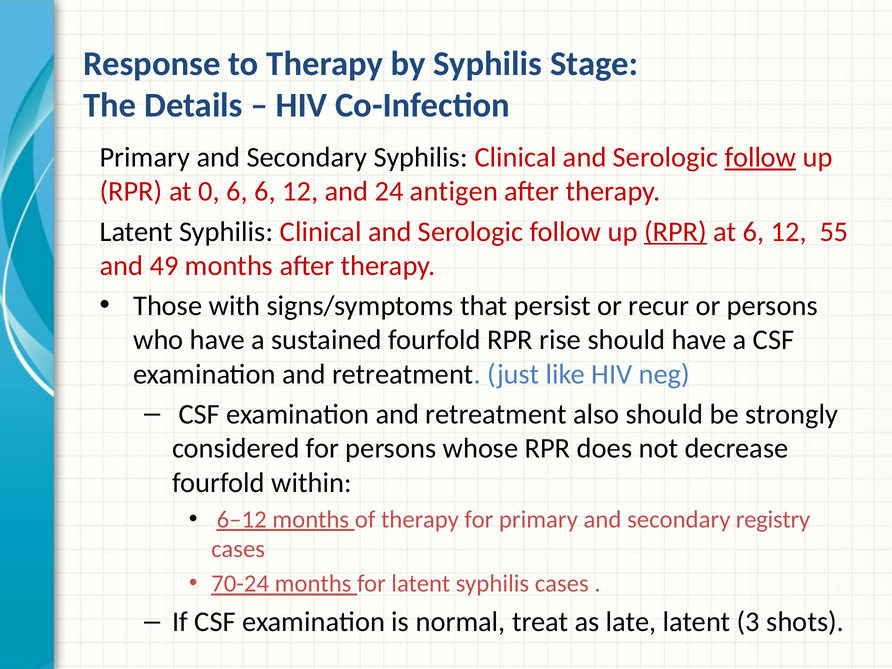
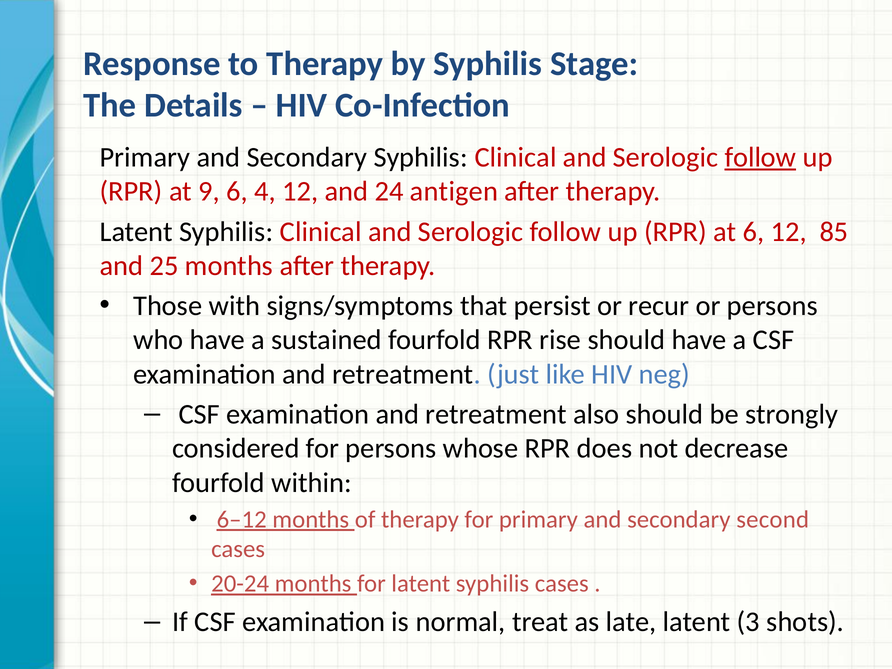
0: 0 -> 9
6 6: 6 -> 4
RPR at (675, 232) underline: present -> none
55: 55 -> 85
49: 49 -> 25
registry: registry -> second
70-24: 70-24 -> 20-24
